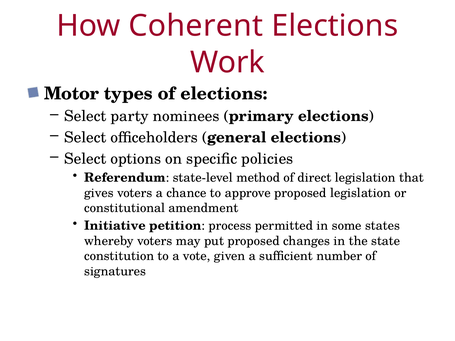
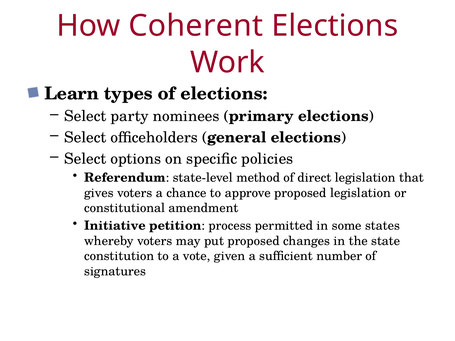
Motor: Motor -> Learn
